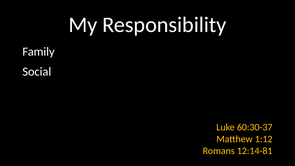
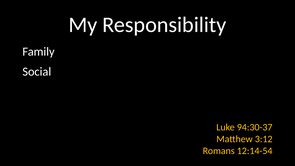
60:30-37: 60:30-37 -> 94:30-37
1:12: 1:12 -> 3:12
12:14-81: 12:14-81 -> 12:14-54
